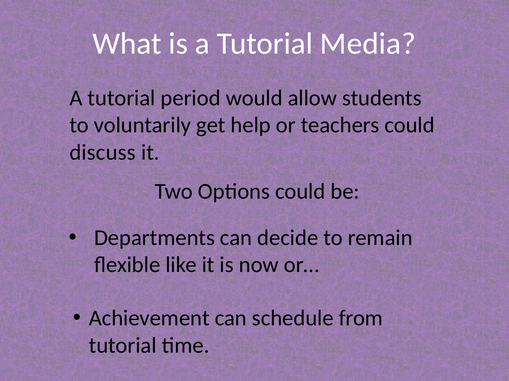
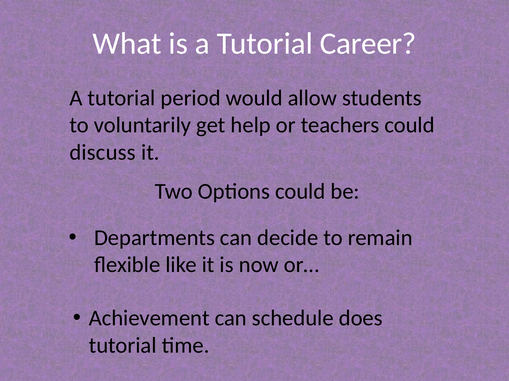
Media: Media -> Career
from: from -> does
